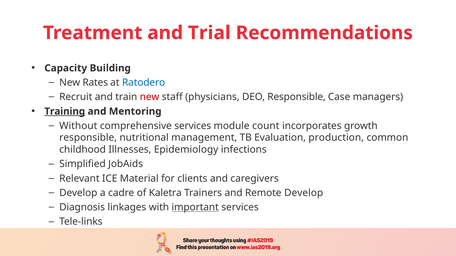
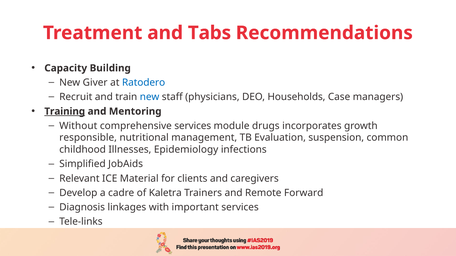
Trial: Trial -> Tabs
Rates: Rates -> Giver
new at (150, 97) colour: red -> blue
DEO Responsible: Responsible -> Households
count: count -> drugs
production: production -> suspension
Remote Develop: Develop -> Forward
important underline: present -> none
